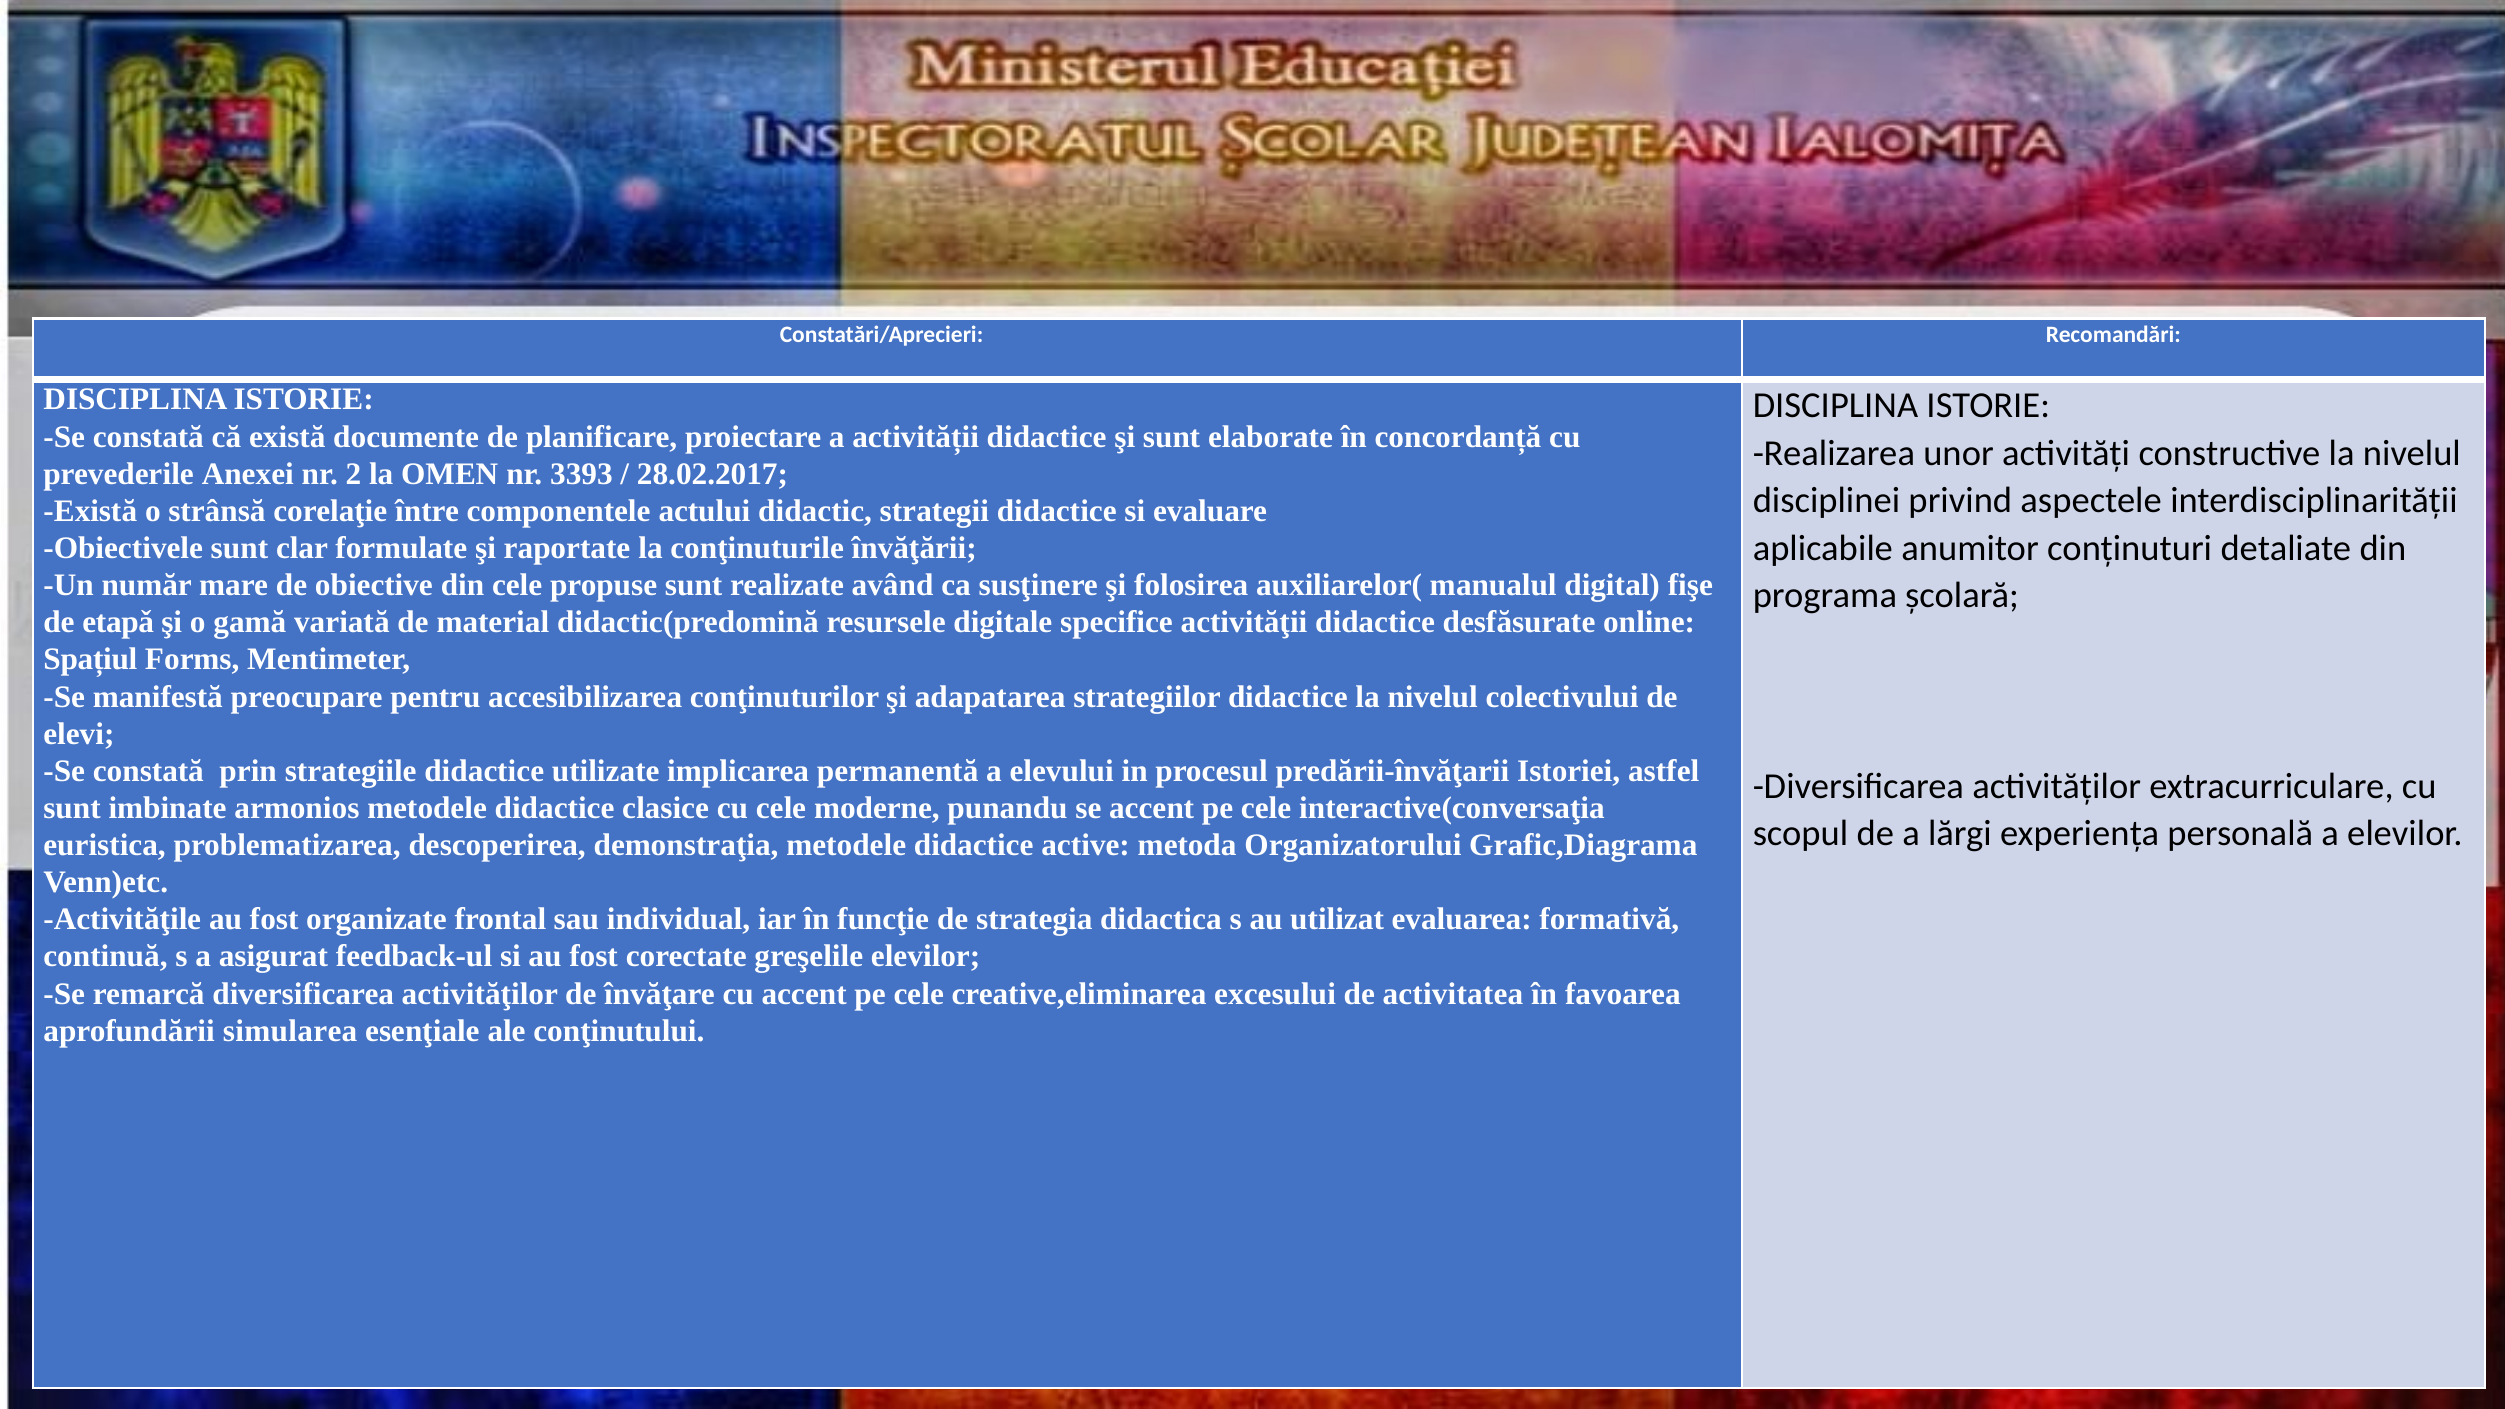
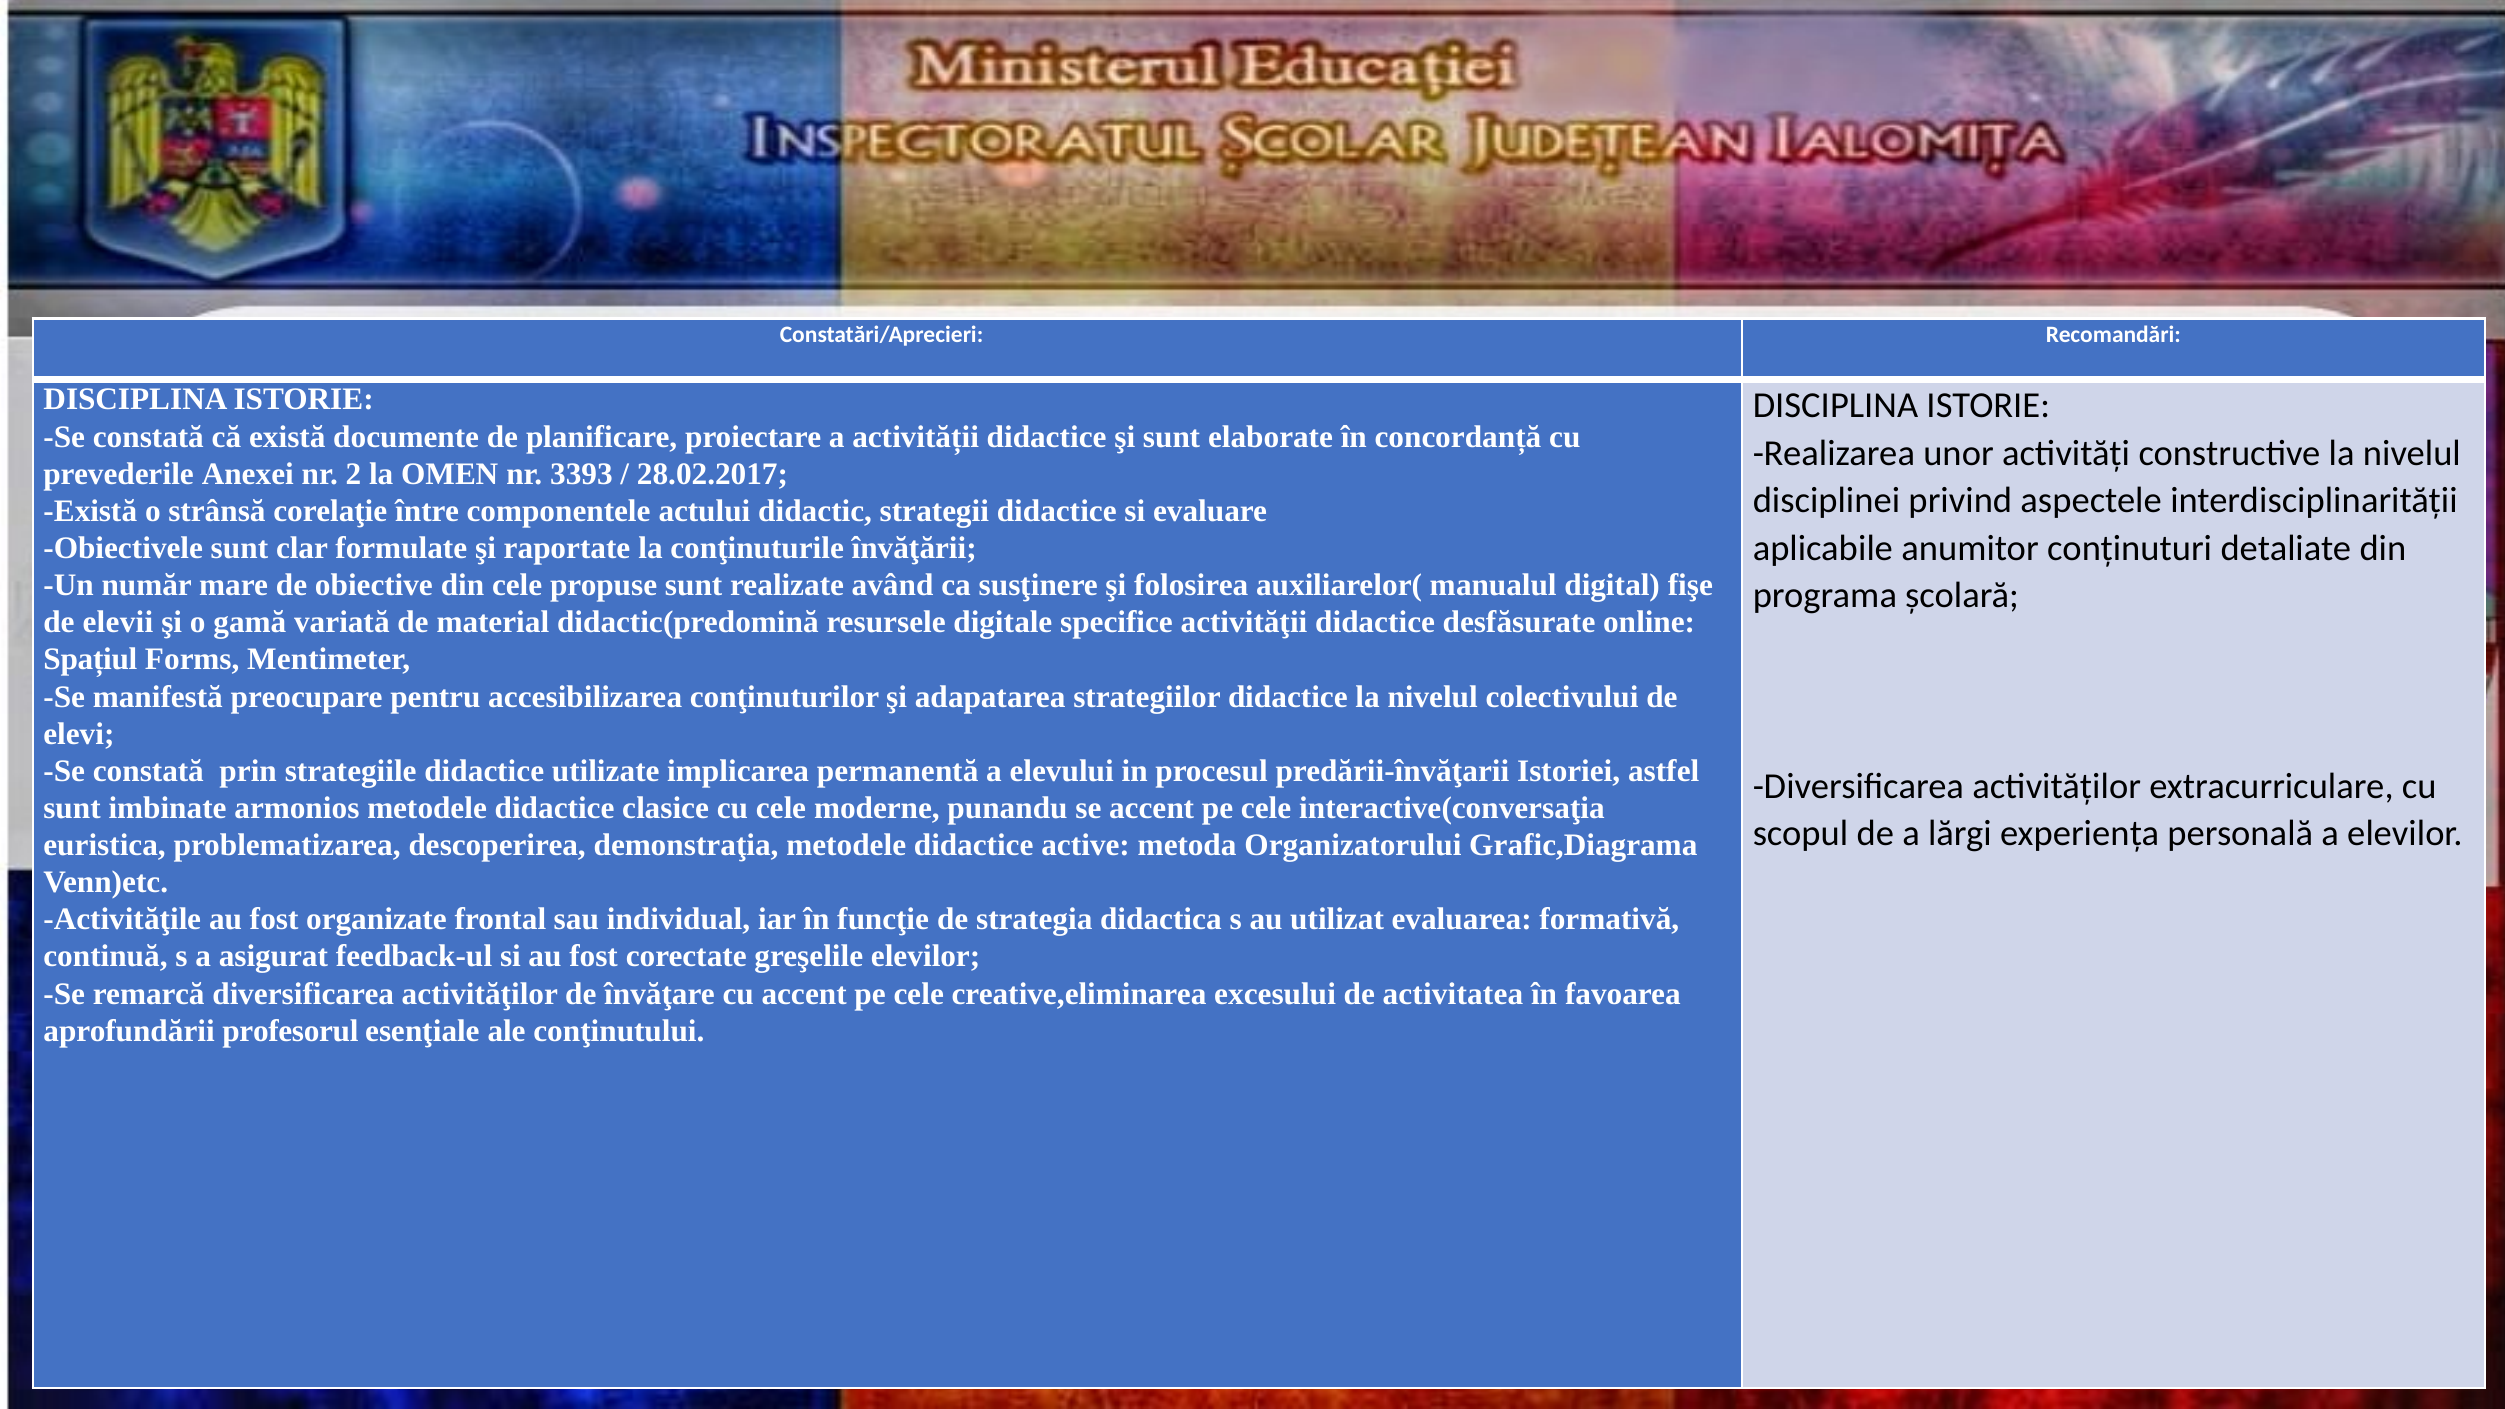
etapǎ: etapǎ -> elevii
simularea: simularea -> profesorul
